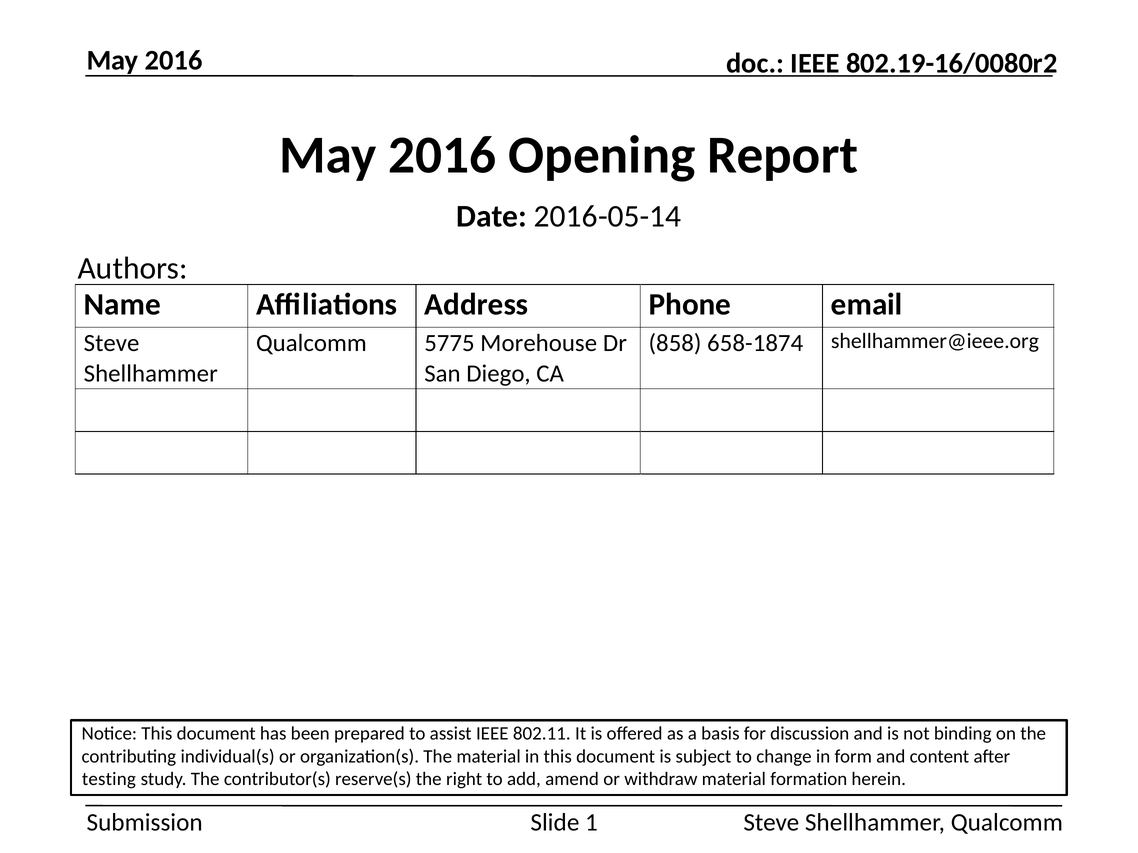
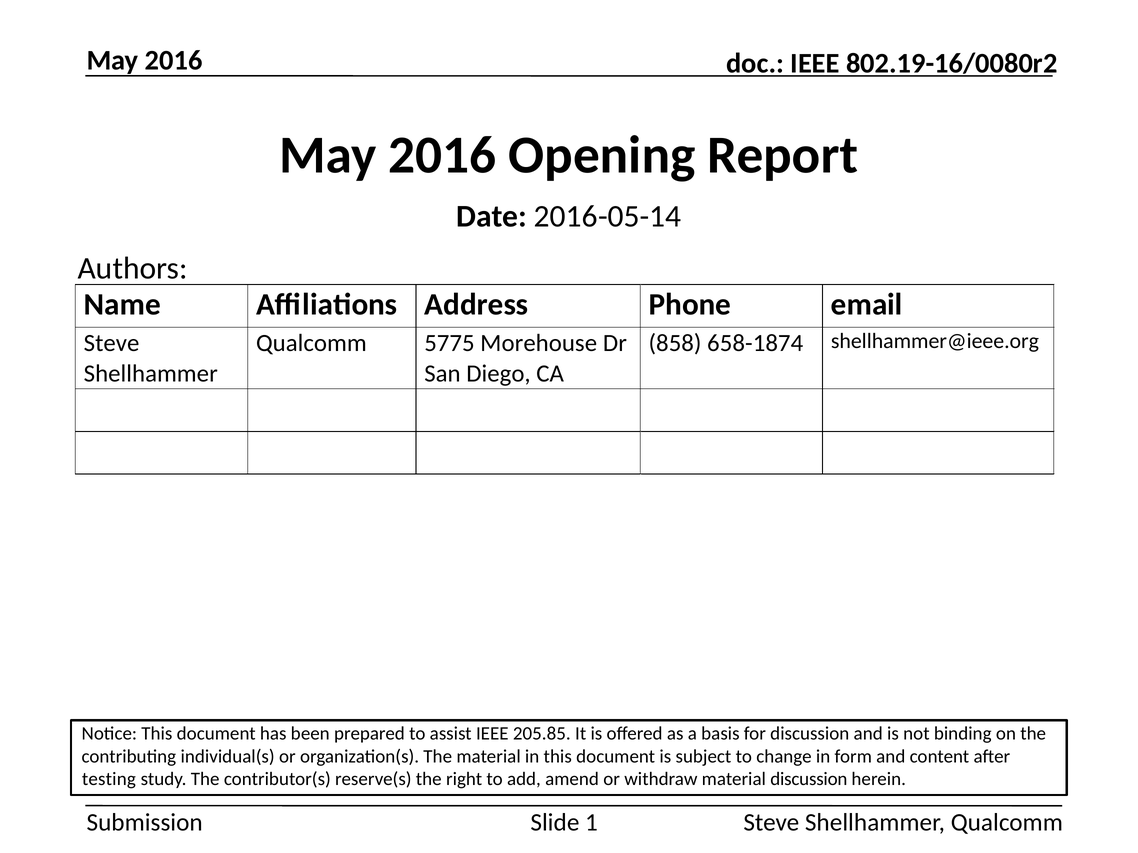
802.11: 802.11 -> 205.85
material formation: formation -> discussion
